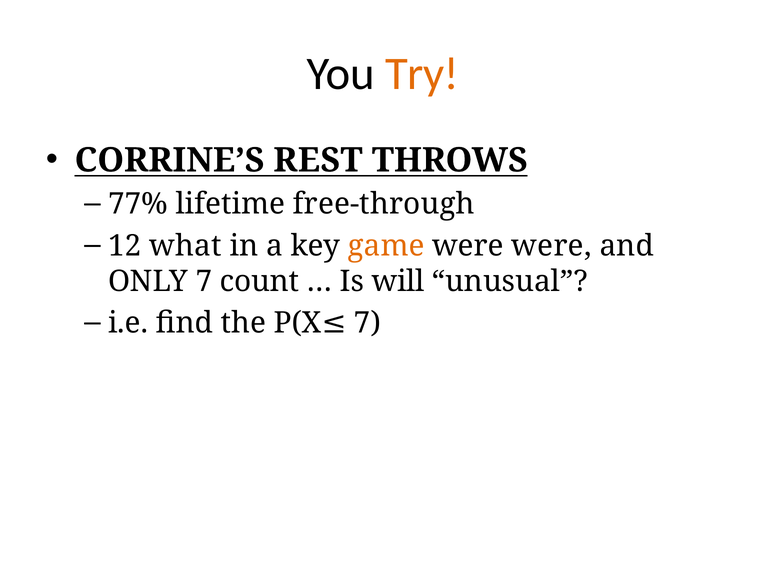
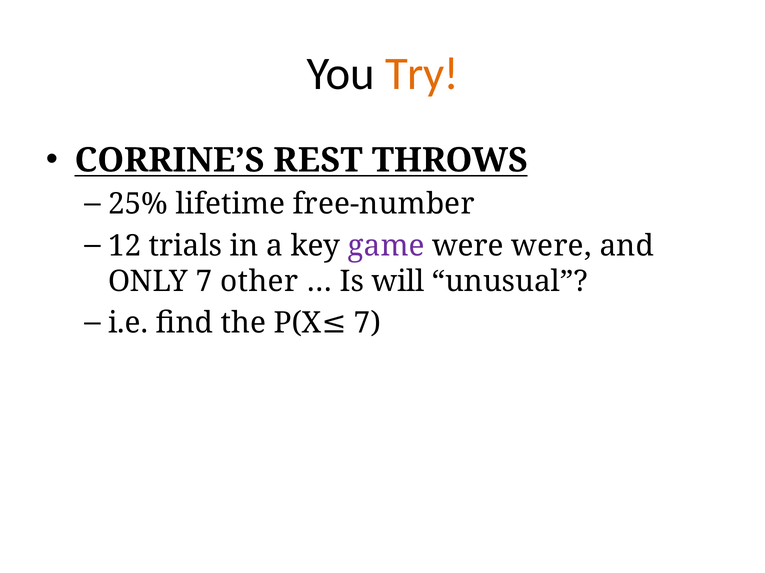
77%: 77% -> 25%
free-through: free-through -> free-number
what: what -> trials
game colour: orange -> purple
count: count -> other
